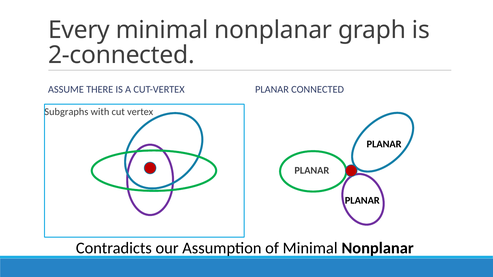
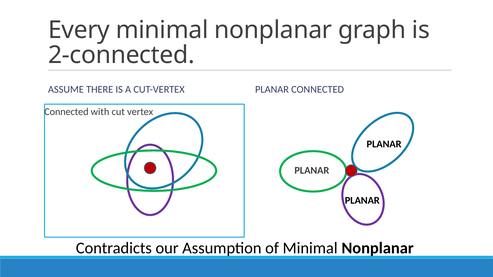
Subgraphs at (66, 112): Subgraphs -> Connected
